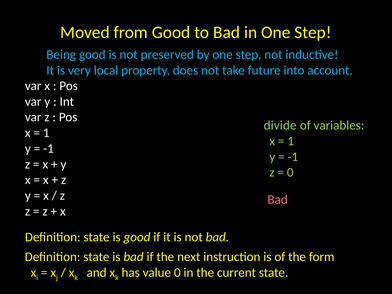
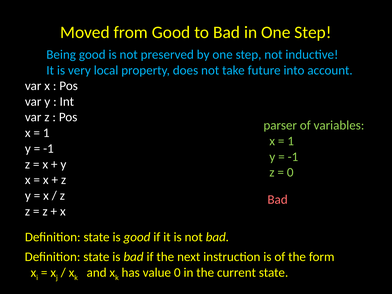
divide: divide -> parser
